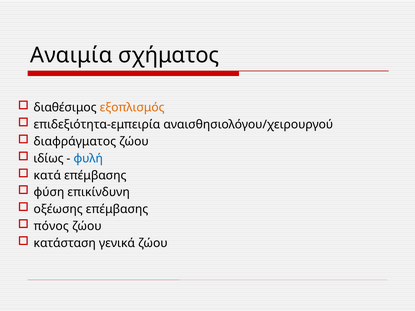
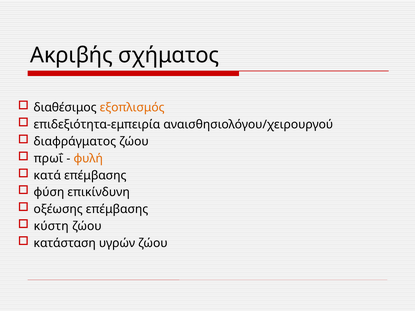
Αναιμία: Αναιμία -> Ακριβής
ιδίως: ιδίως -> πρωΐ
φυλή colour: blue -> orange
πόνος: πόνος -> κύστη
γενικά: γενικά -> υγρών
